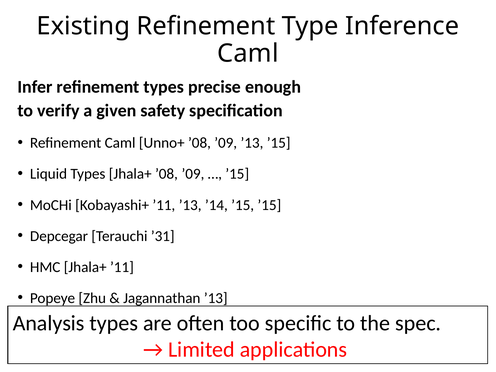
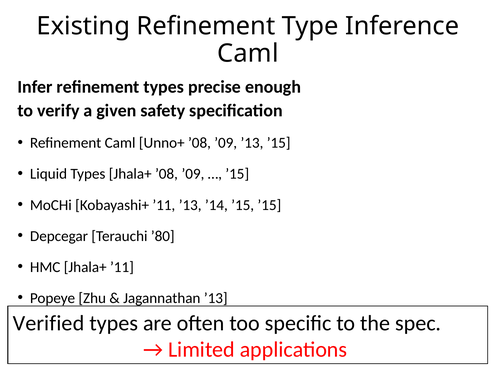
’31: ’31 -> ’80
Analysis: Analysis -> Verified
